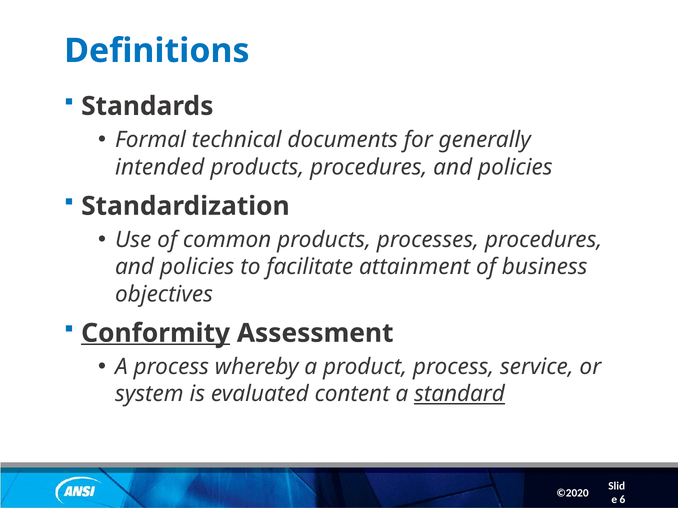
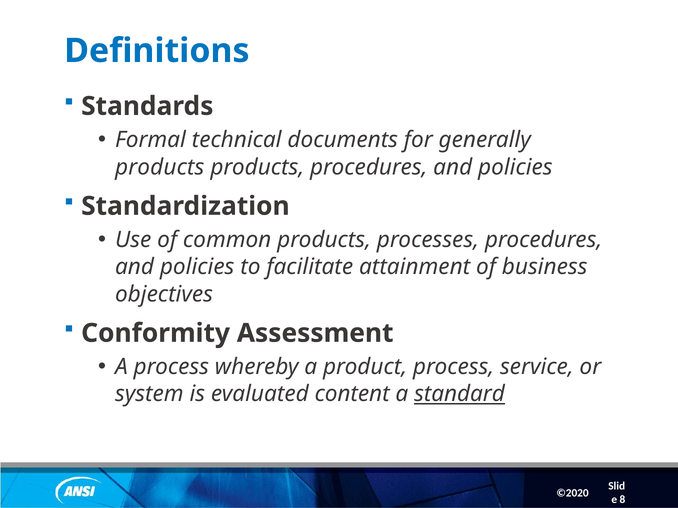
intended at (160, 167): intended -> products
Conformity underline: present -> none
6: 6 -> 8
